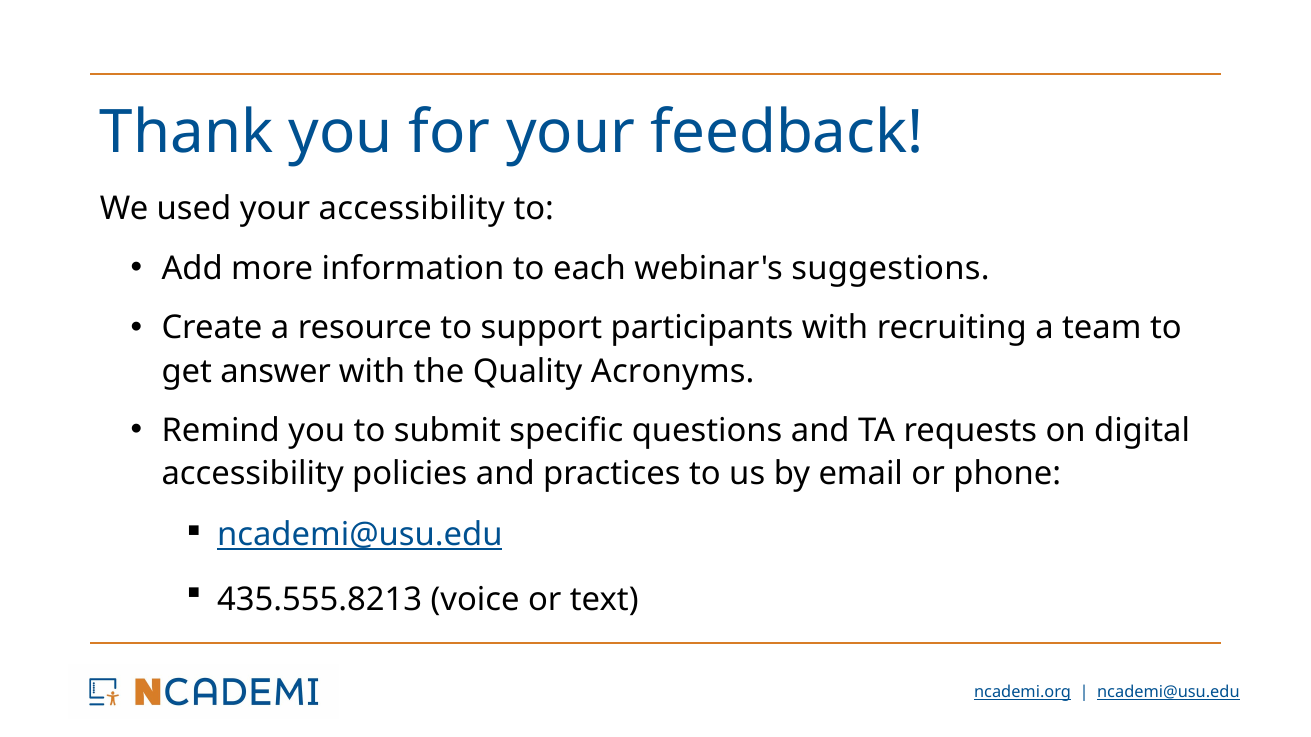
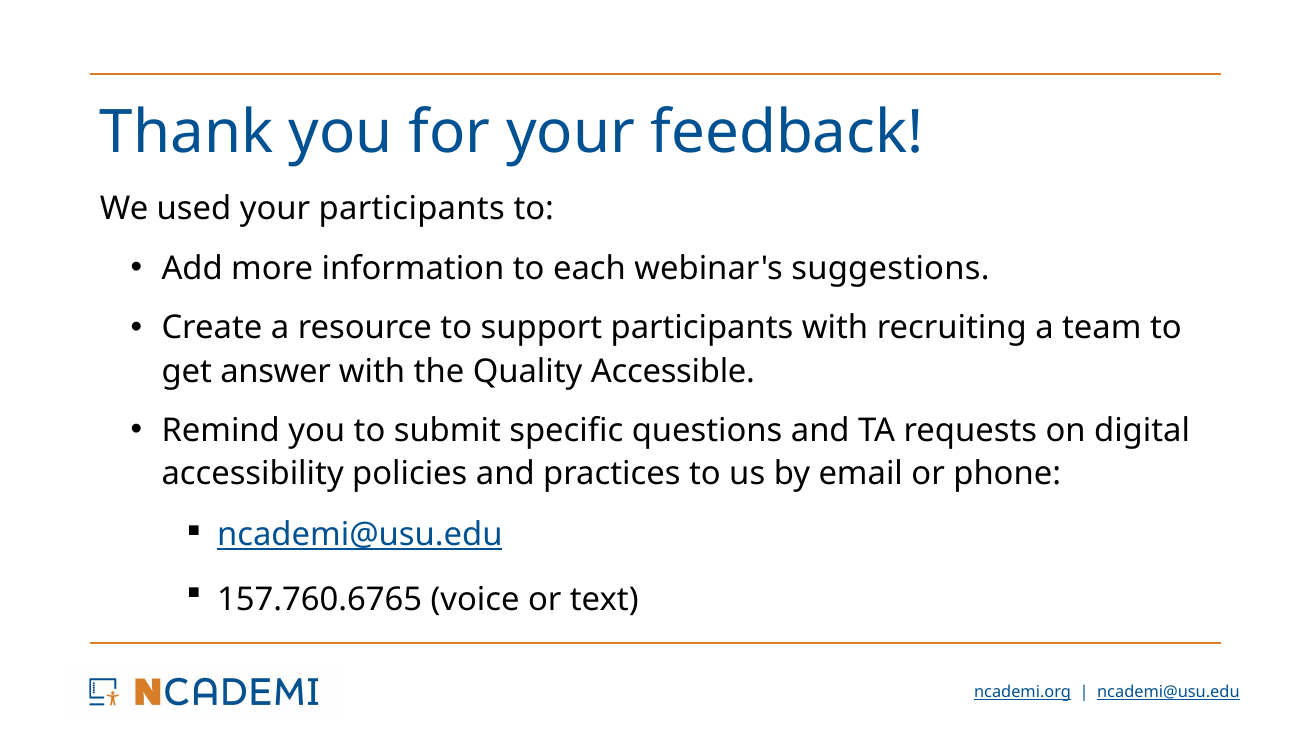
your accessibility: accessibility -> participants
Acronyms: Acronyms -> Accessible
435.555.8213: 435.555.8213 -> 157.760.6765
